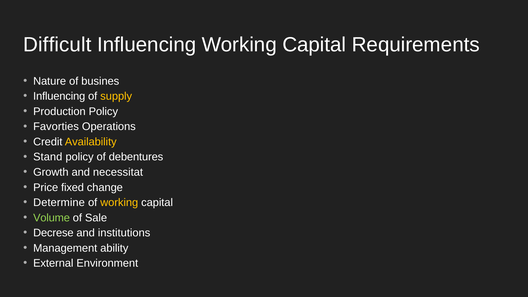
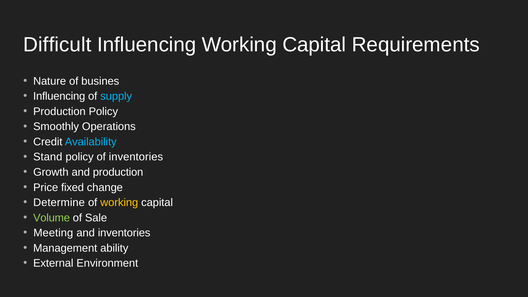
supply colour: yellow -> light blue
Favorties: Favorties -> Smoothly
Availability colour: yellow -> light blue
of debentures: debentures -> inventories
and necessitat: necessitat -> production
Decrese: Decrese -> Meeting
and institutions: institutions -> inventories
